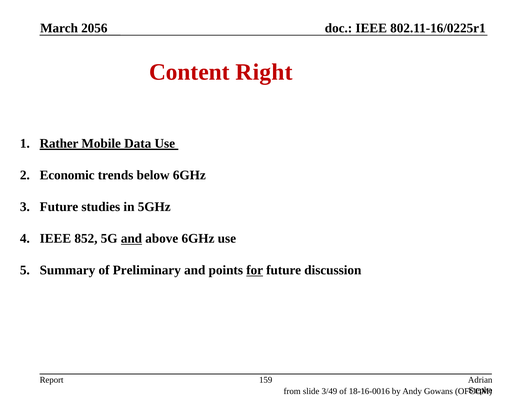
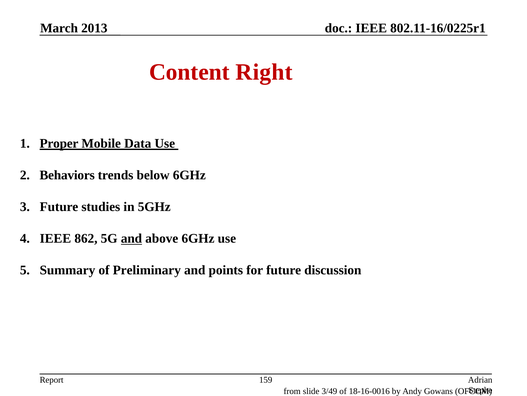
2056: 2056 -> 2013
Rather: Rather -> Proper
Economic: Economic -> Behaviors
852: 852 -> 862
for underline: present -> none
